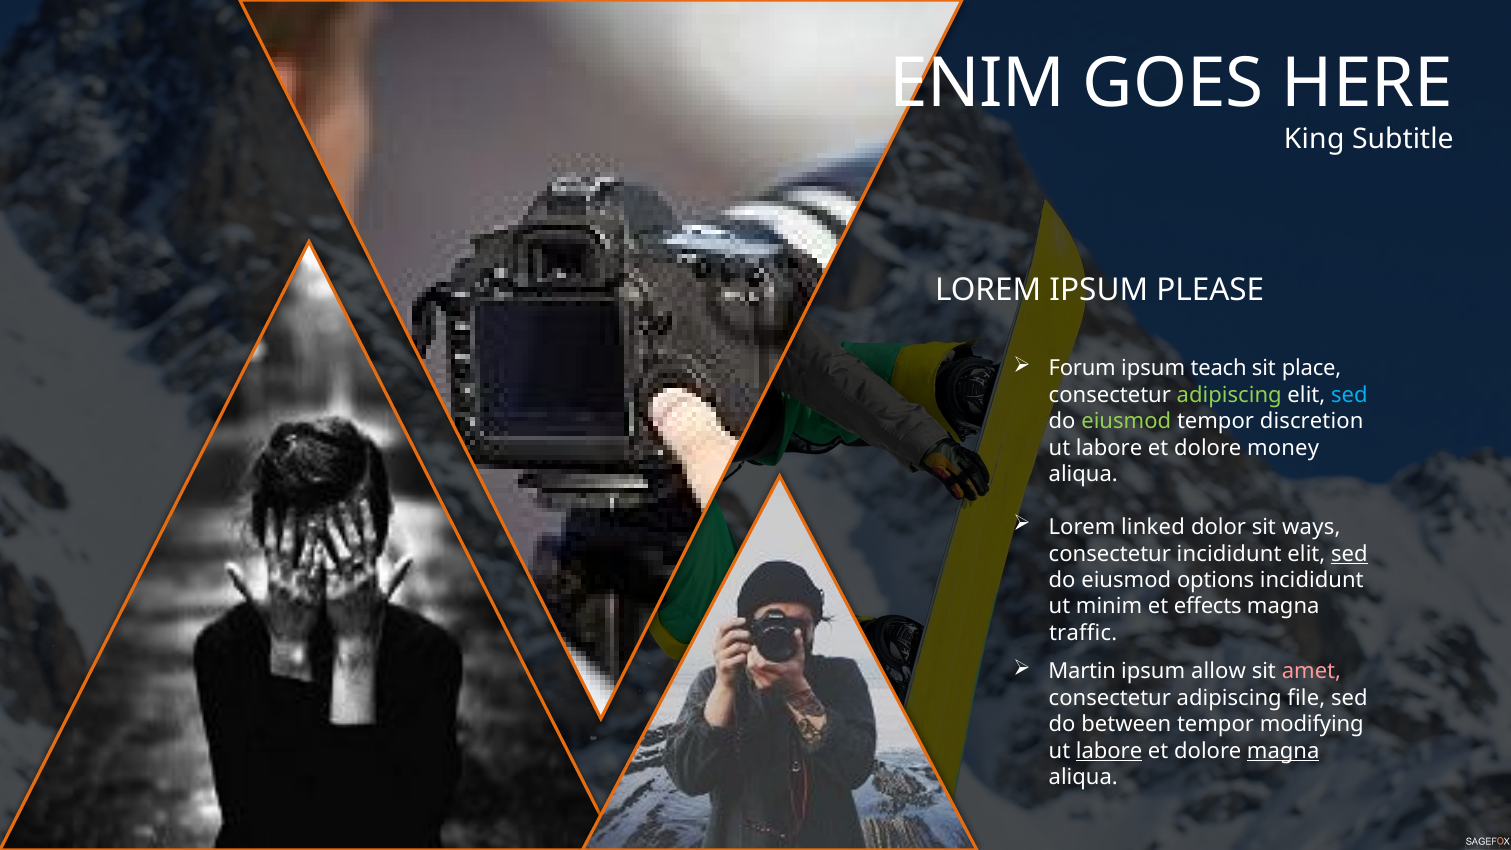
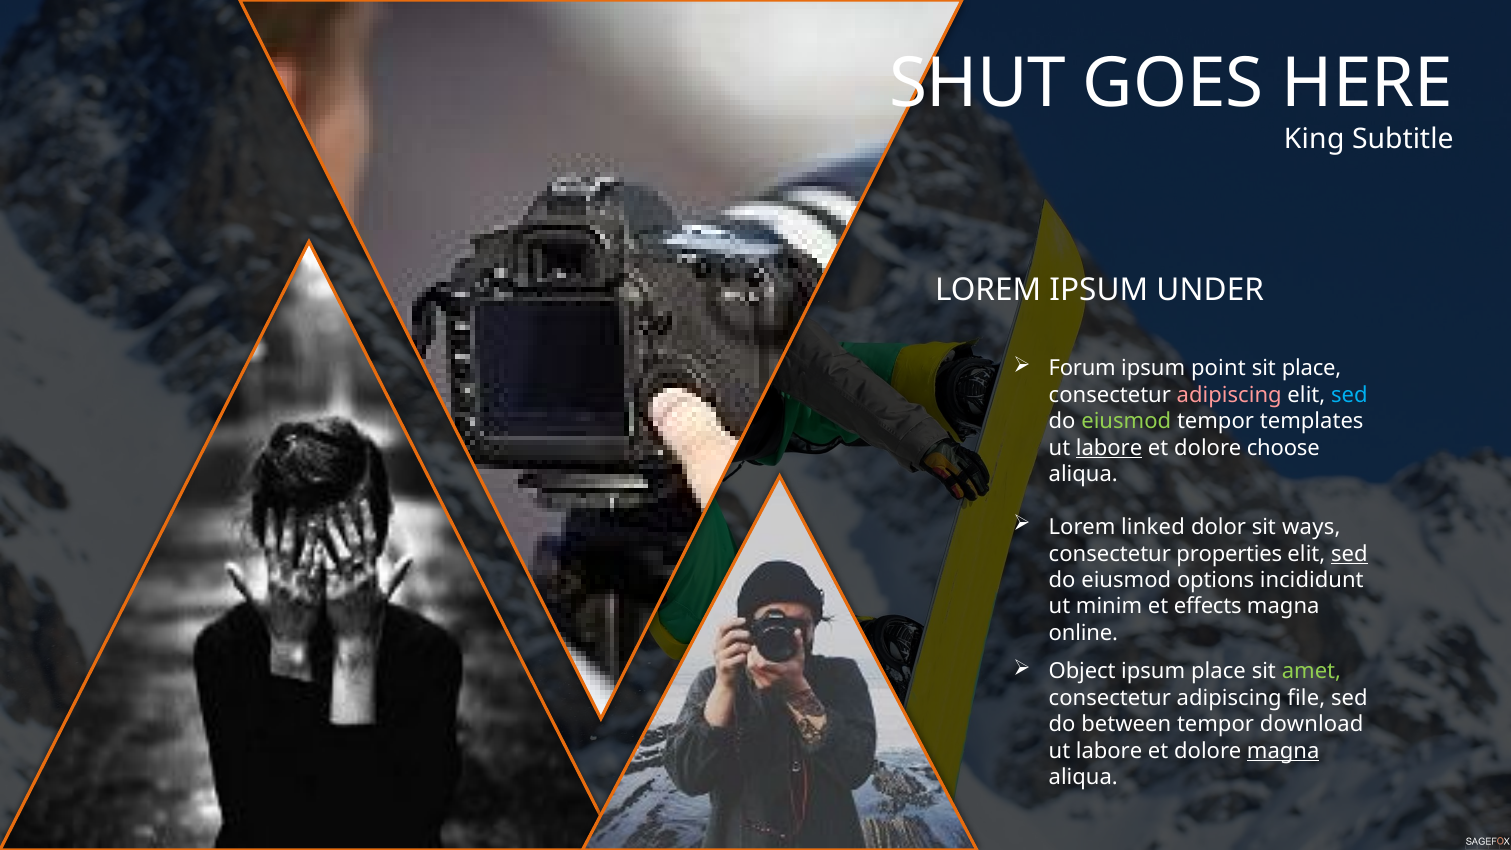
ENIM: ENIM -> SHUT
PLEASE: PLEASE -> UNDER
teach: teach -> point
adipiscing at (1229, 395) colour: light green -> pink
discretion: discretion -> templates
labore at (1109, 448) underline: none -> present
money: money -> choose
consectetur incididunt: incididunt -> properties
traffic: traffic -> online
Martin: Martin -> Object
ipsum allow: allow -> place
amet colour: pink -> light green
modifying: modifying -> download
labore at (1109, 751) underline: present -> none
